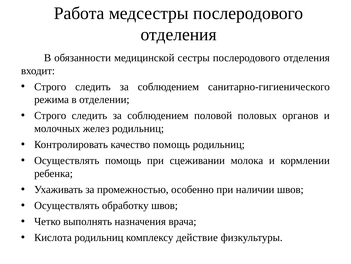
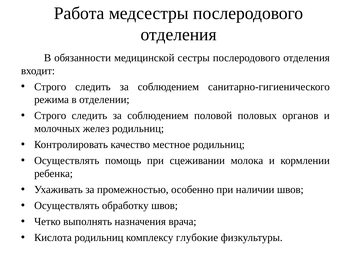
качество помощь: помощь -> местное
действие: действие -> глубокие
